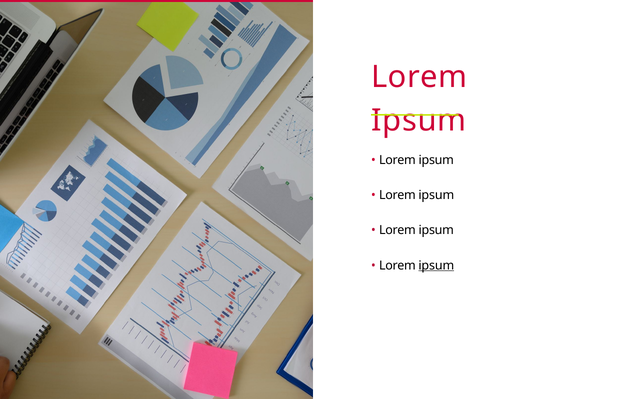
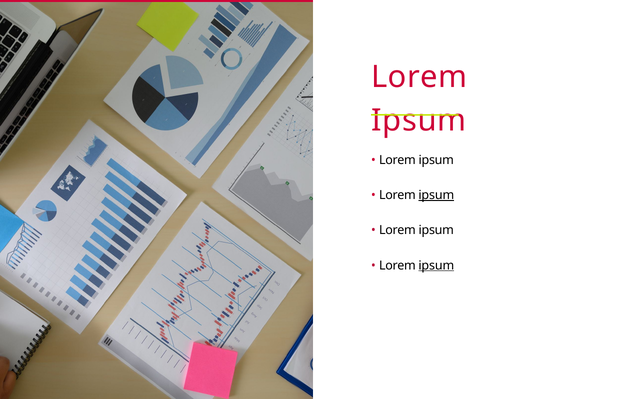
ipsum at (436, 195) underline: none -> present
